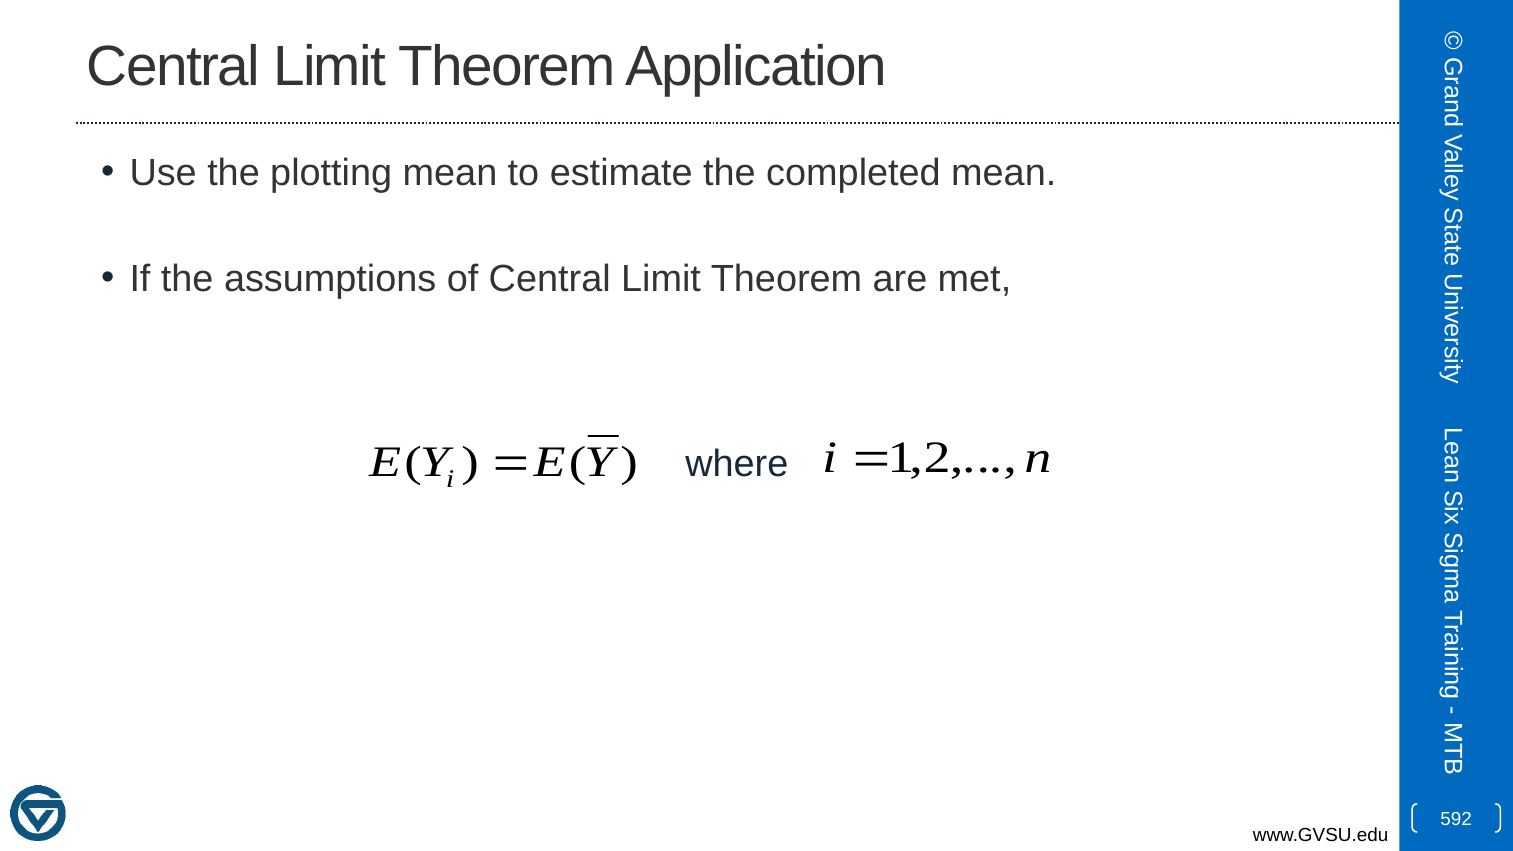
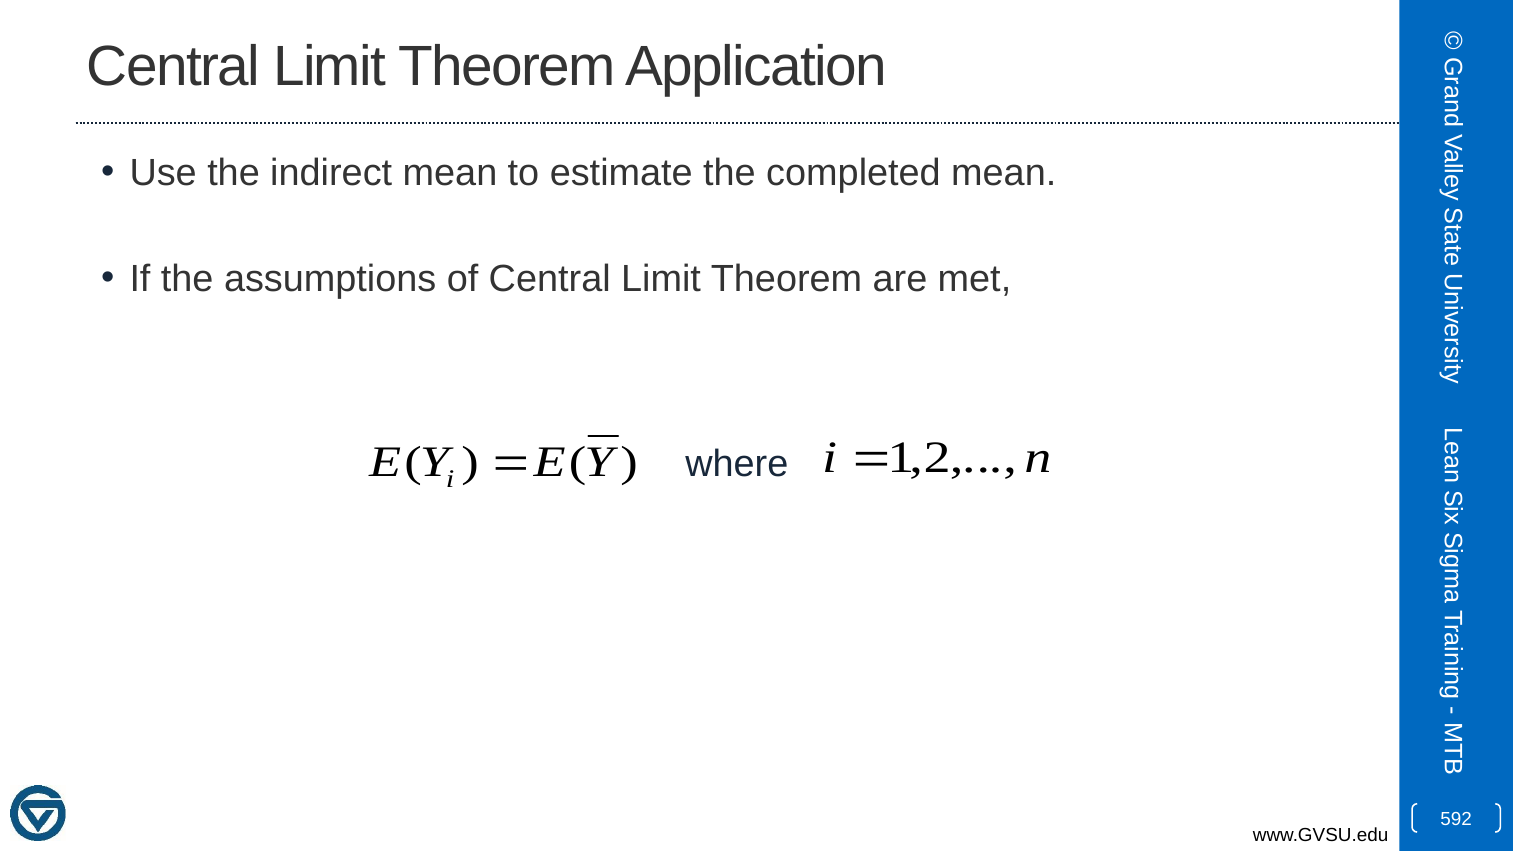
plotting: plotting -> indirect
